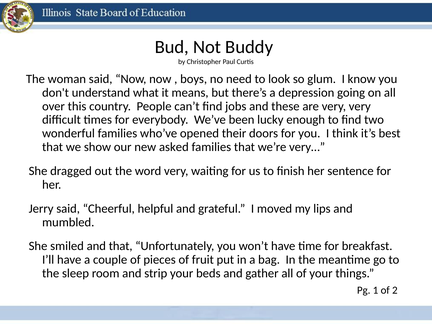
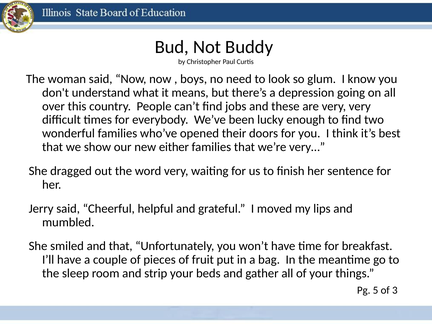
asked: asked -> either
1: 1 -> 5
2: 2 -> 3
